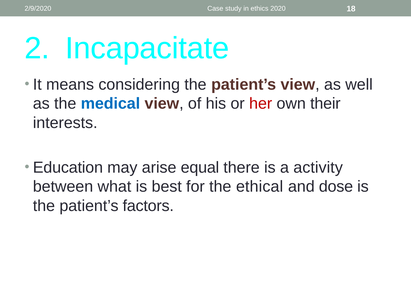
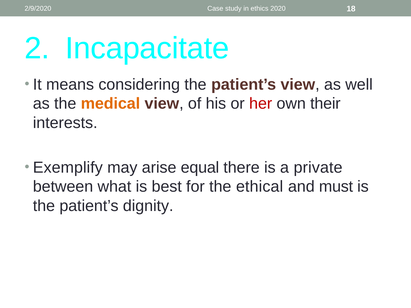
medical colour: blue -> orange
Education: Education -> Exemplify
activity: activity -> private
dose: dose -> must
factors: factors -> dignity
